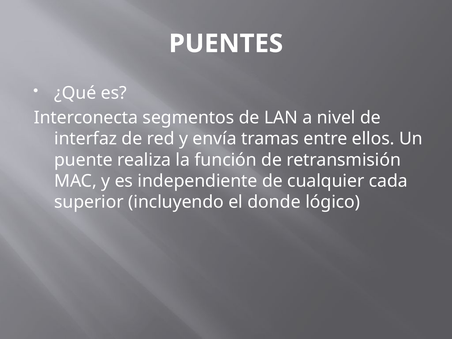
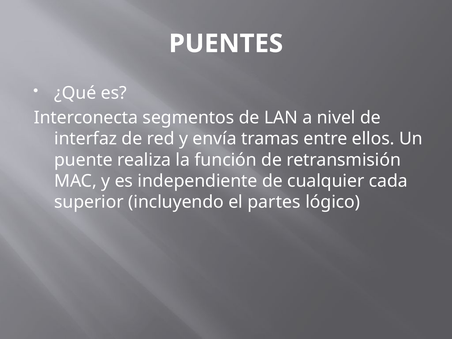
donde: donde -> partes
